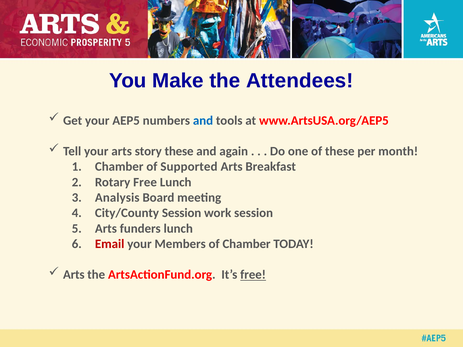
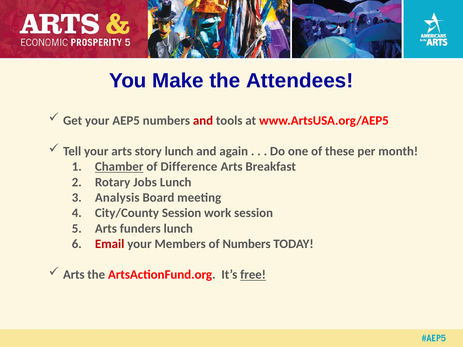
and at (203, 121) colour: blue -> red
story these: these -> lunch
Chamber at (119, 167) underline: none -> present
Supported: Supported -> Difference
Rotary Free: Free -> Jobs
of Chamber: Chamber -> Numbers
